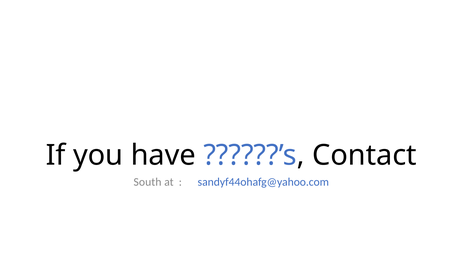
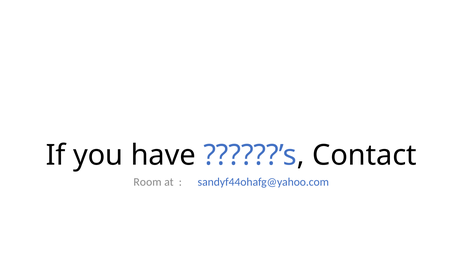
South: South -> Room
